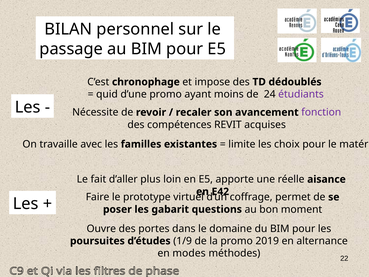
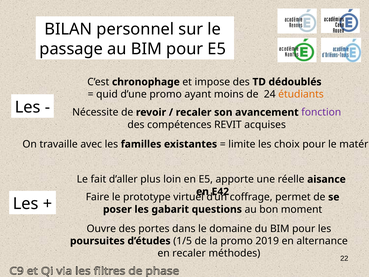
étudiants colour: purple -> orange
1/9: 1/9 -> 1/5
en modes: modes -> recaler
